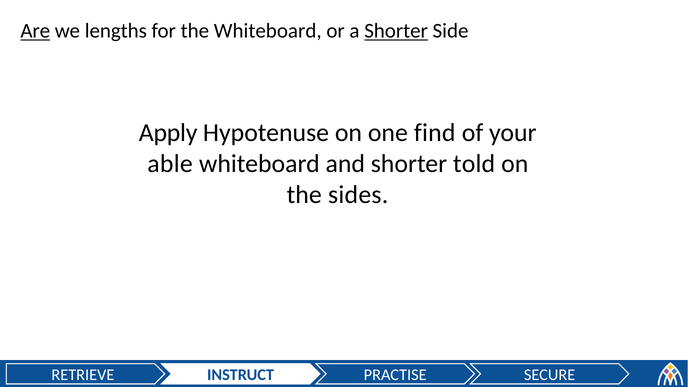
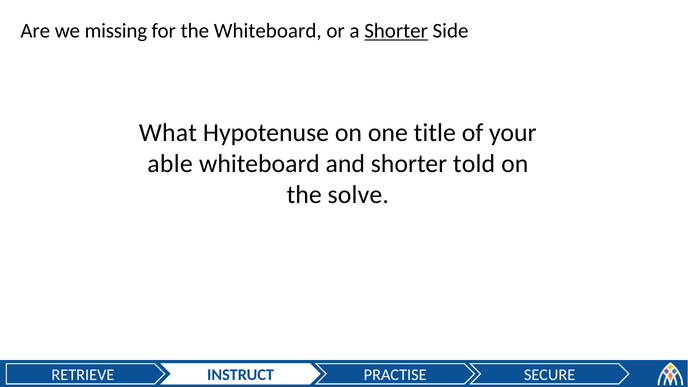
Are underline: present -> none
lengths: lengths -> missing
Apply: Apply -> What
find: find -> title
sides: sides -> solve
